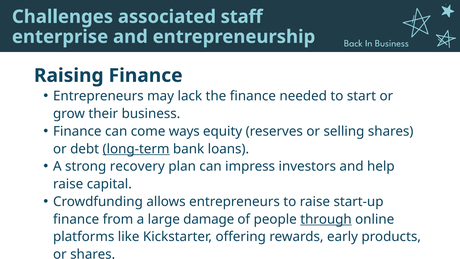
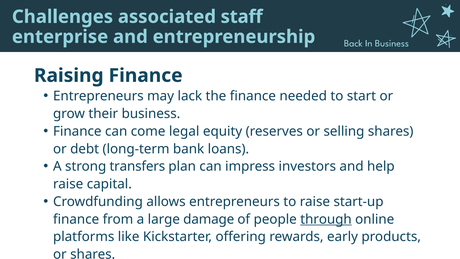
ways: ways -> legal
long-term underline: present -> none
recovery: recovery -> transfers
